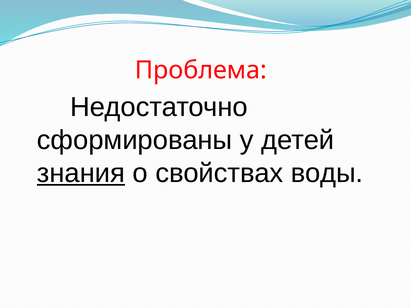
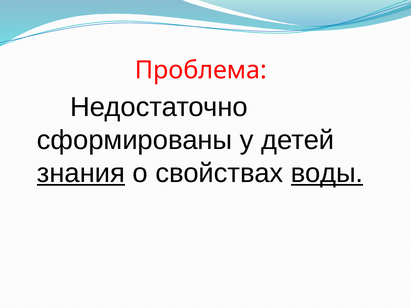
воды underline: none -> present
